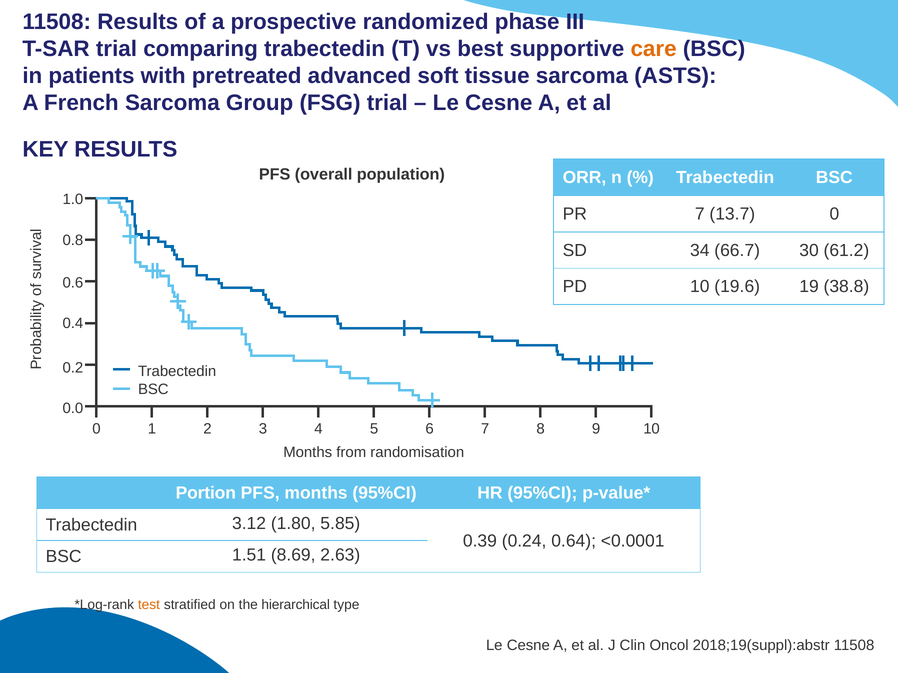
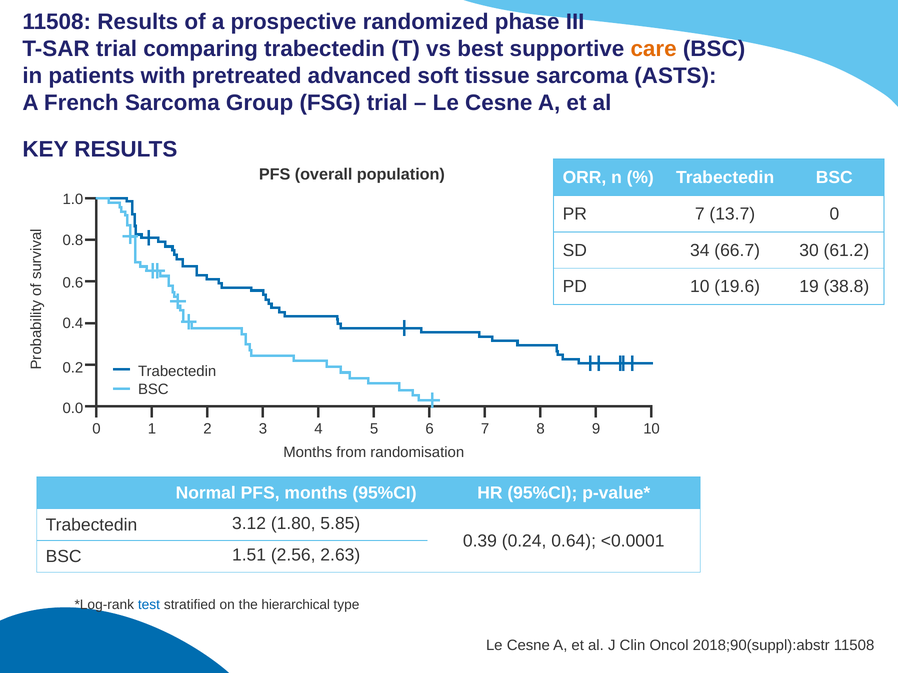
Portion: Portion -> Normal
8.69: 8.69 -> 2.56
test colour: orange -> blue
2018;19(suppl):abstr: 2018;19(suppl):abstr -> 2018;90(suppl):abstr
